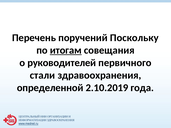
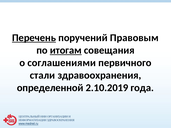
Перечень underline: none -> present
Поскольку: Поскольку -> Правовым
руководителей: руководителей -> соглашениями
